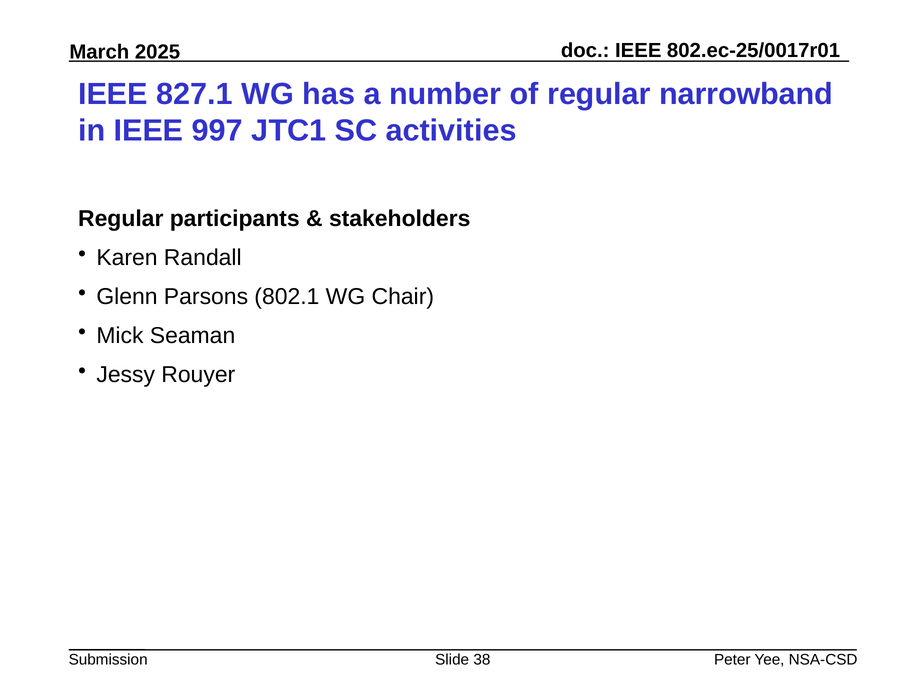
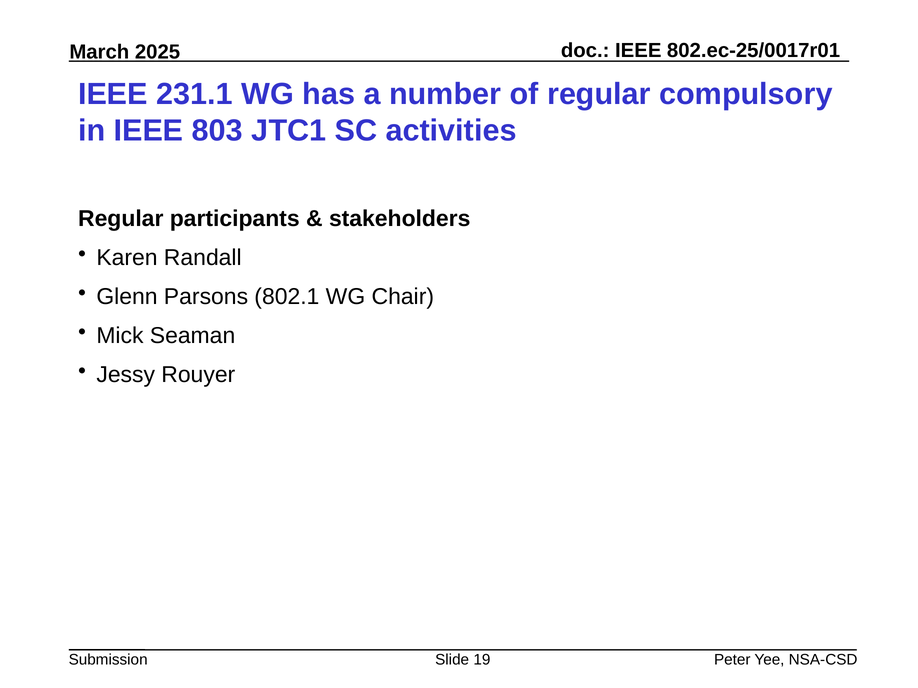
827.1: 827.1 -> 231.1
narrowband: narrowband -> compulsory
997: 997 -> 803
38: 38 -> 19
